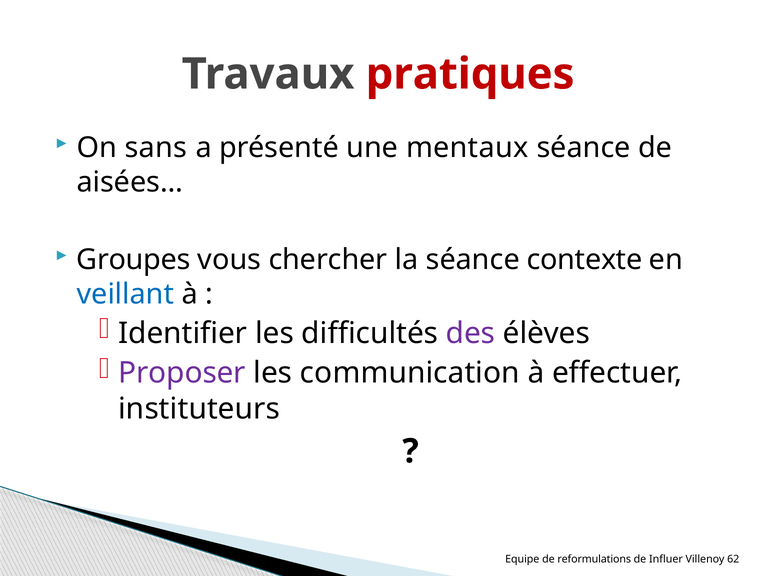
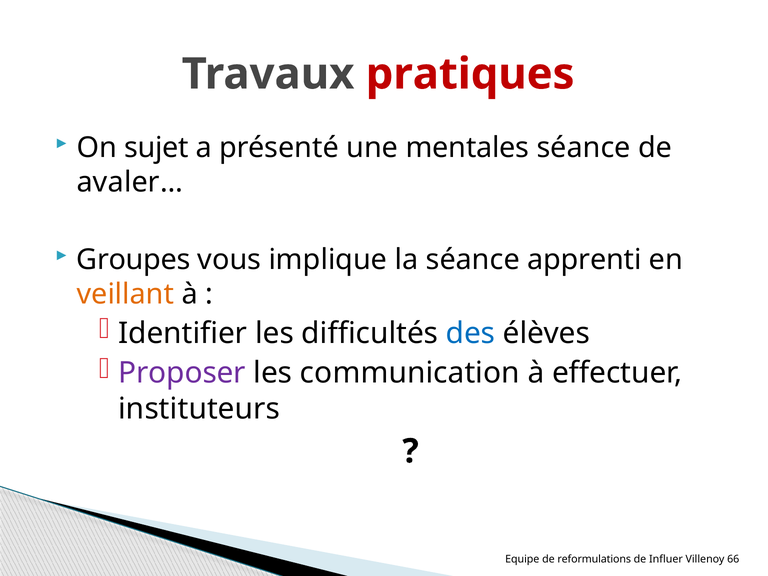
sans: sans -> sujet
mentaux: mentaux -> mentales
aisées…: aisées… -> avaler…
chercher: chercher -> implique
contexte: contexte -> apprenti
veillant colour: blue -> orange
des colour: purple -> blue
62: 62 -> 66
